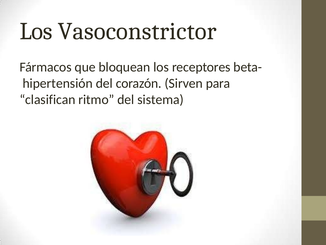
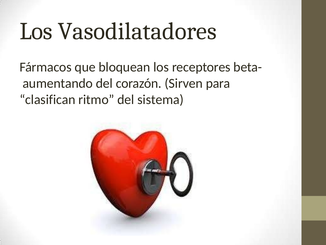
Vasoconstrictor: Vasoconstrictor -> Vasodilatadores
hipertensión: hipertensión -> aumentando
